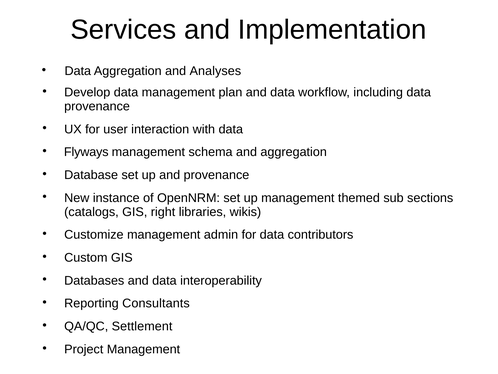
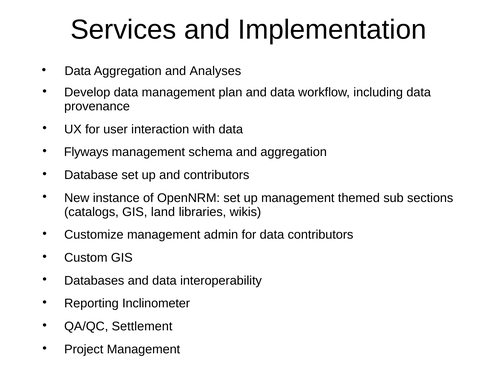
and provenance: provenance -> contributors
right: right -> land
Consultants: Consultants -> Inclinometer
